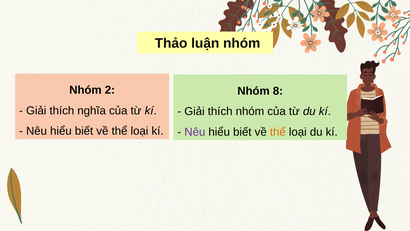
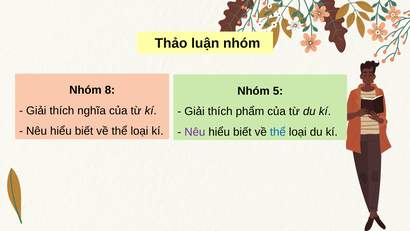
2: 2 -> 8
8: 8 -> 5
thích nhóm: nhóm -> phẩm
thể at (278, 132) colour: orange -> blue
